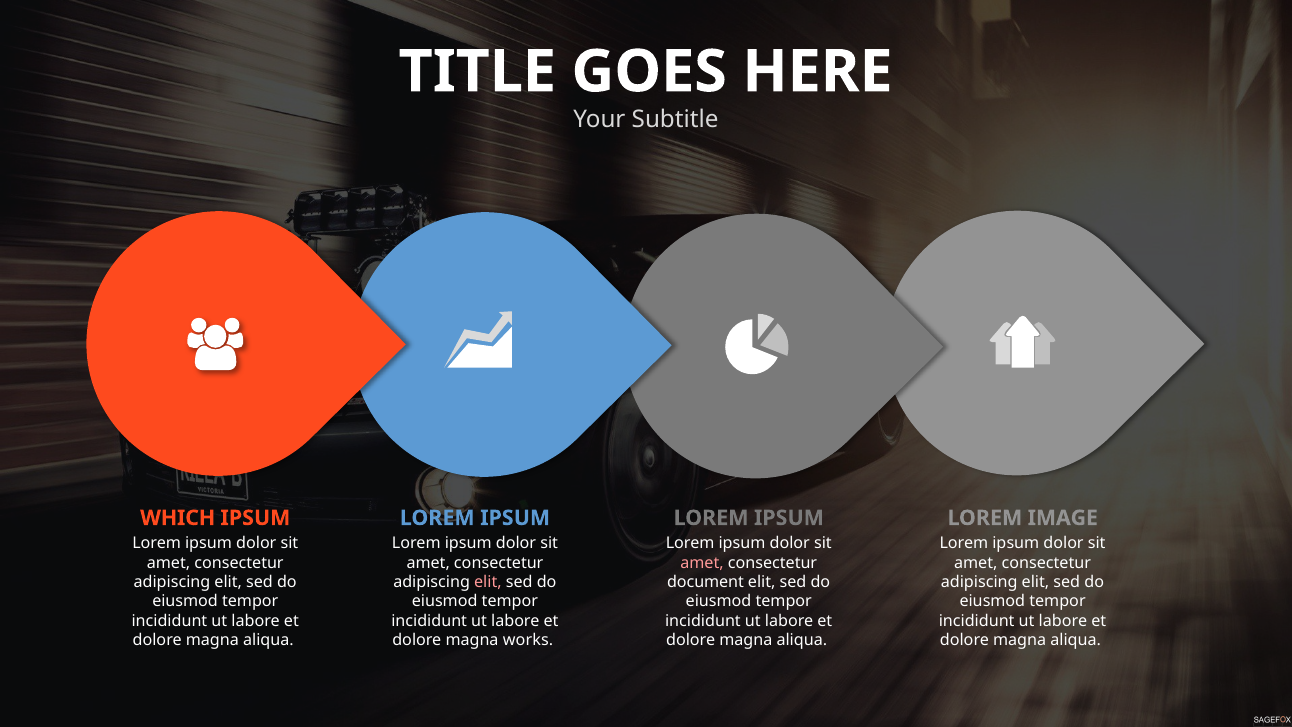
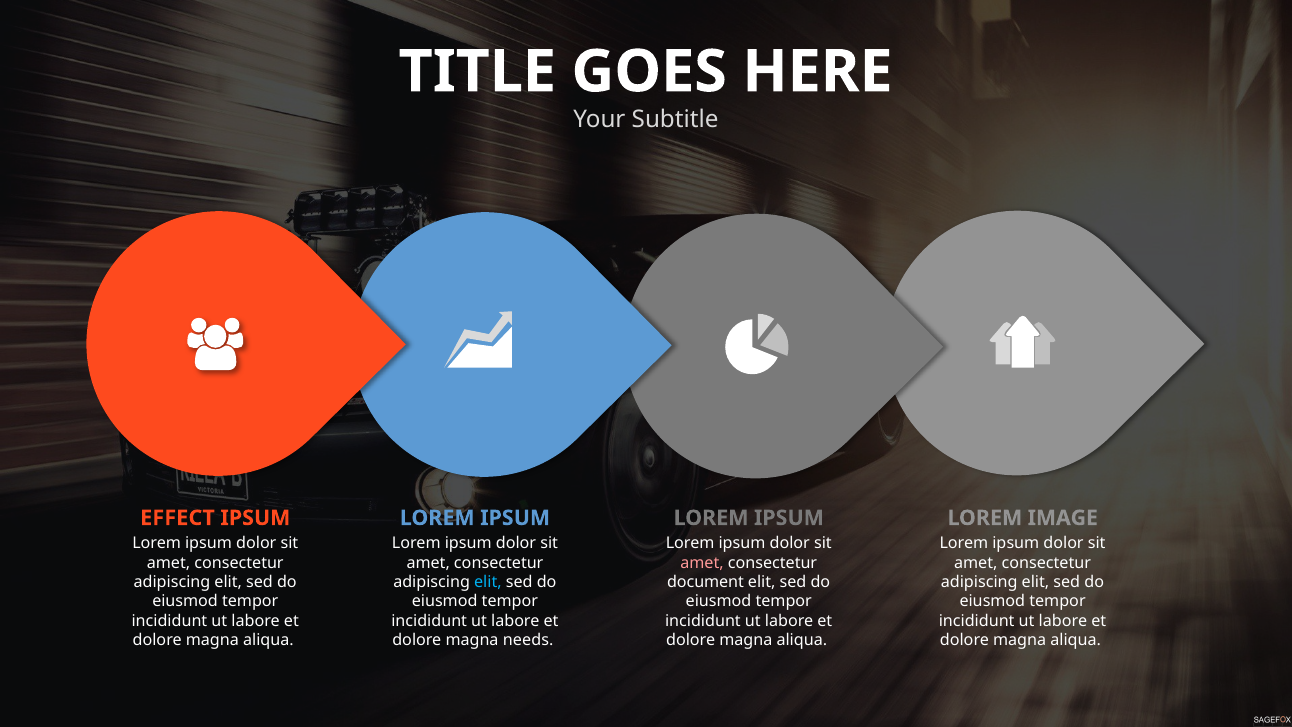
WHICH: WHICH -> EFFECT
elit at (488, 582) colour: pink -> light blue
works: works -> needs
